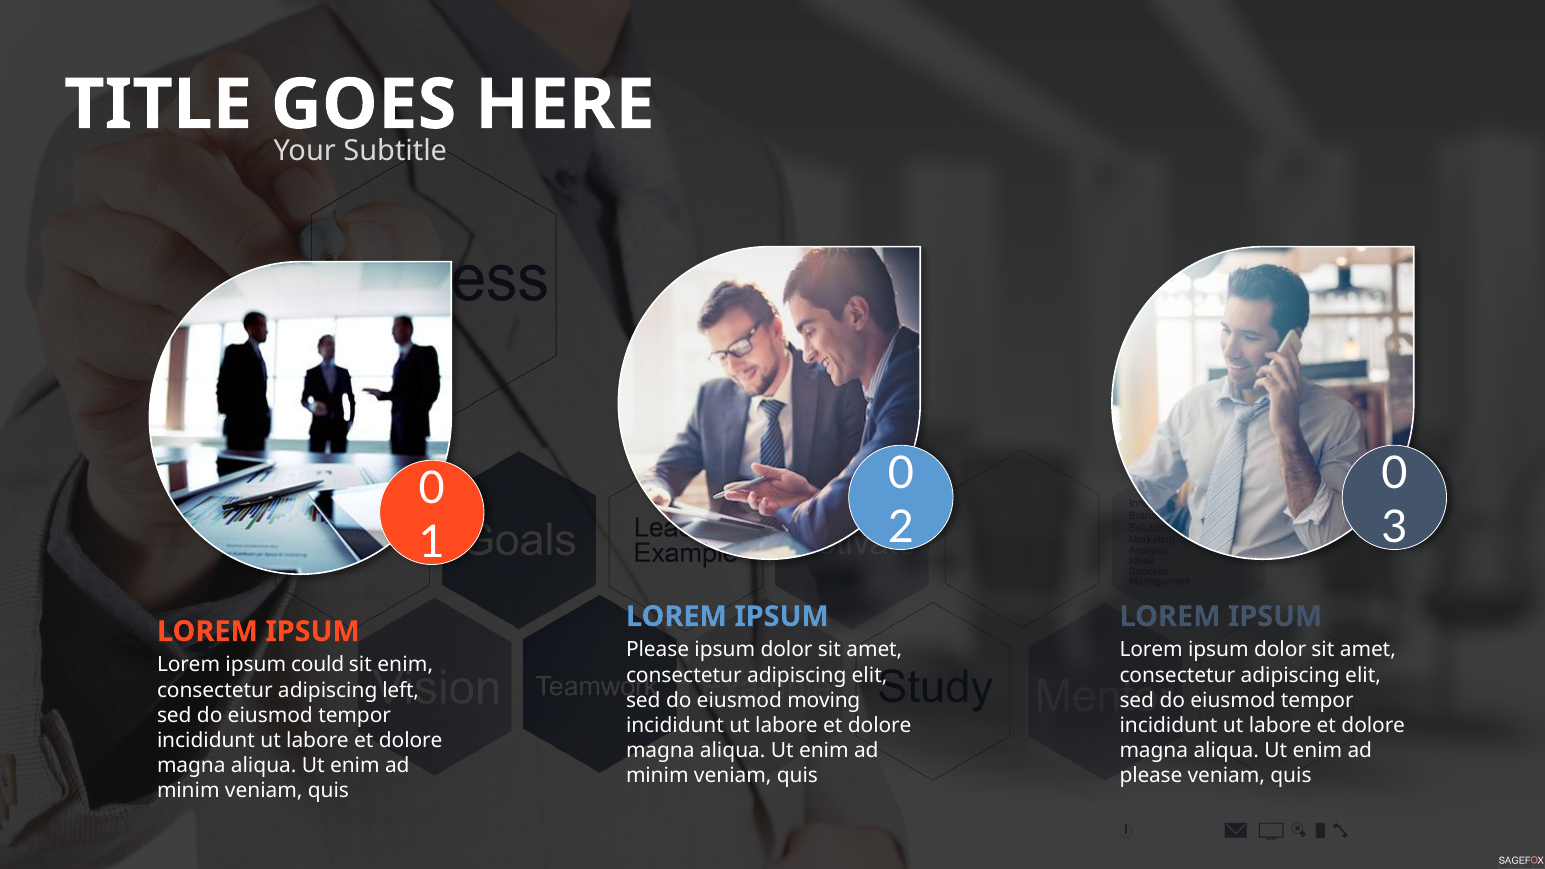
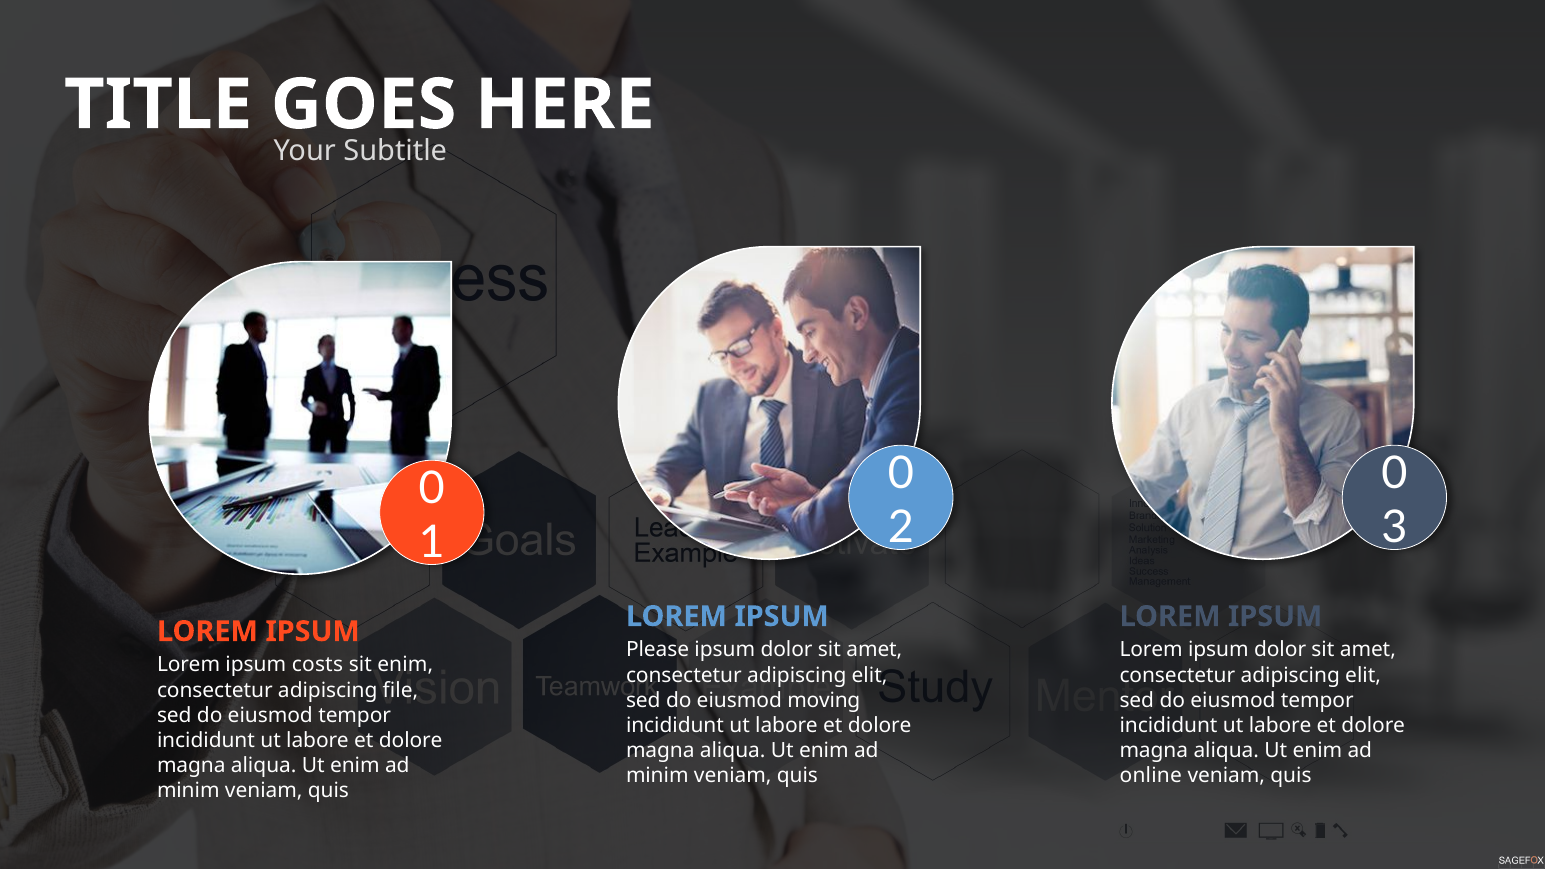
could: could -> costs
left: left -> file
please at (1151, 776): please -> online
